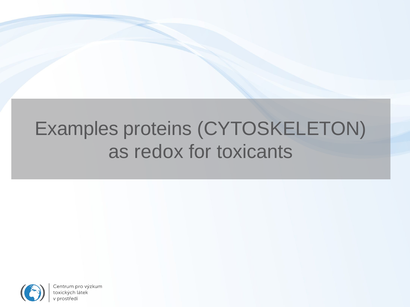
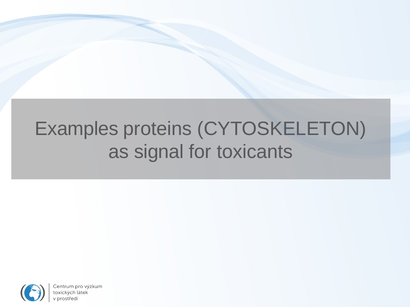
redox: redox -> signal
